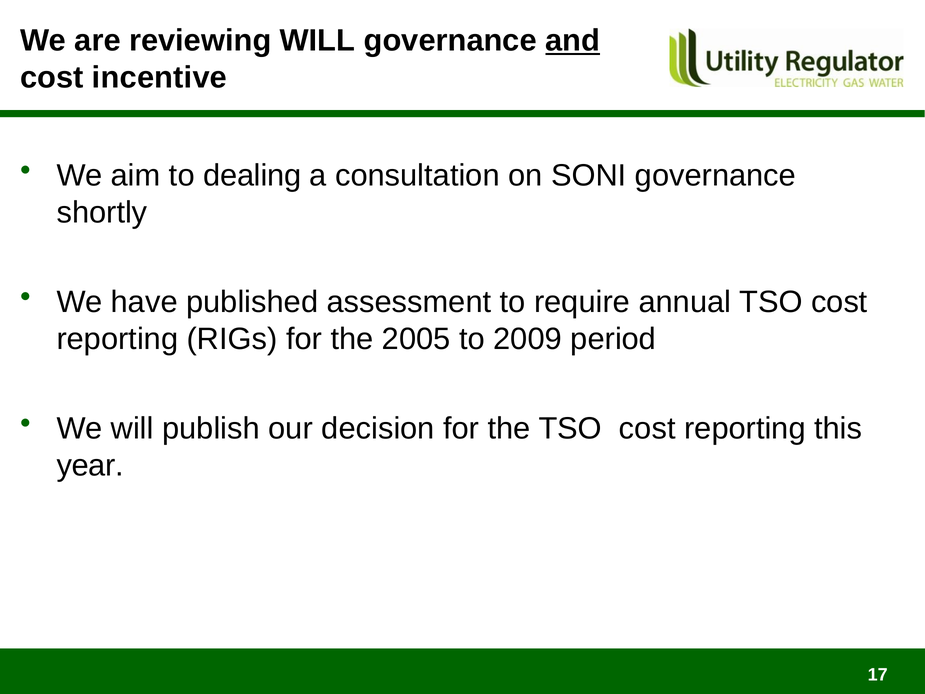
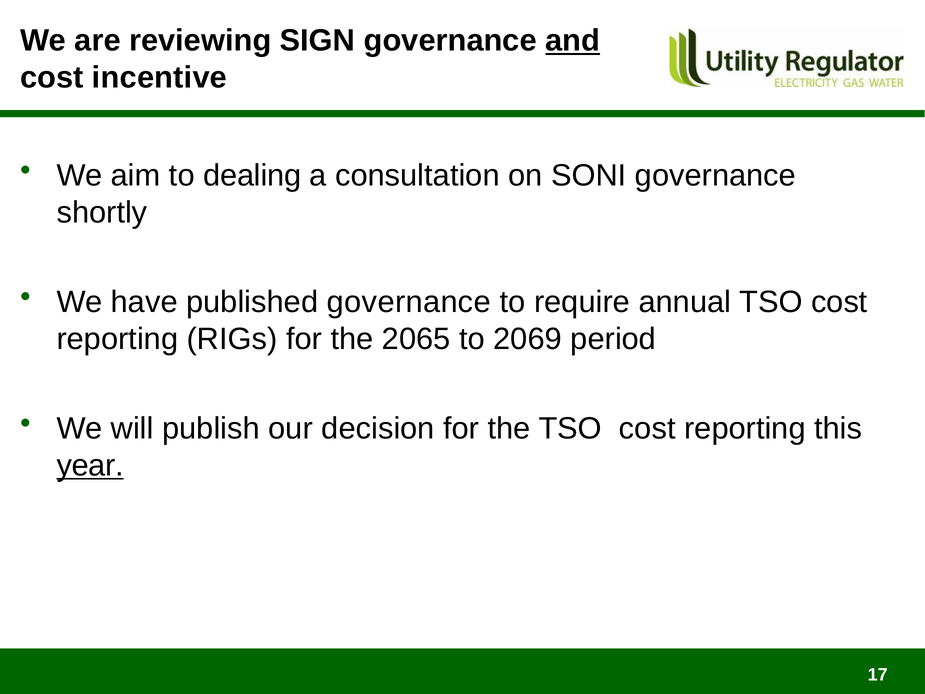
reviewing WILL: WILL -> SIGN
published assessment: assessment -> governance
2005: 2005 -> 2065
2009: 2009 -> 2069
year underline: none -> present
